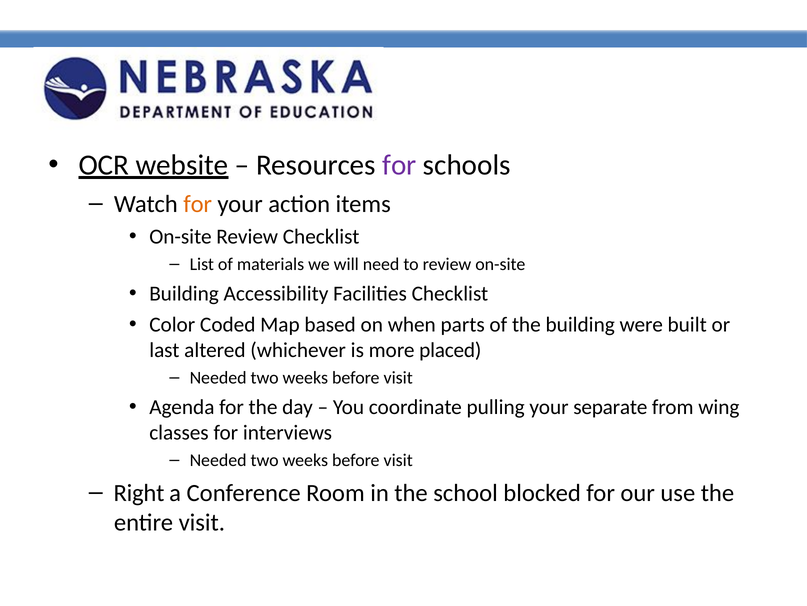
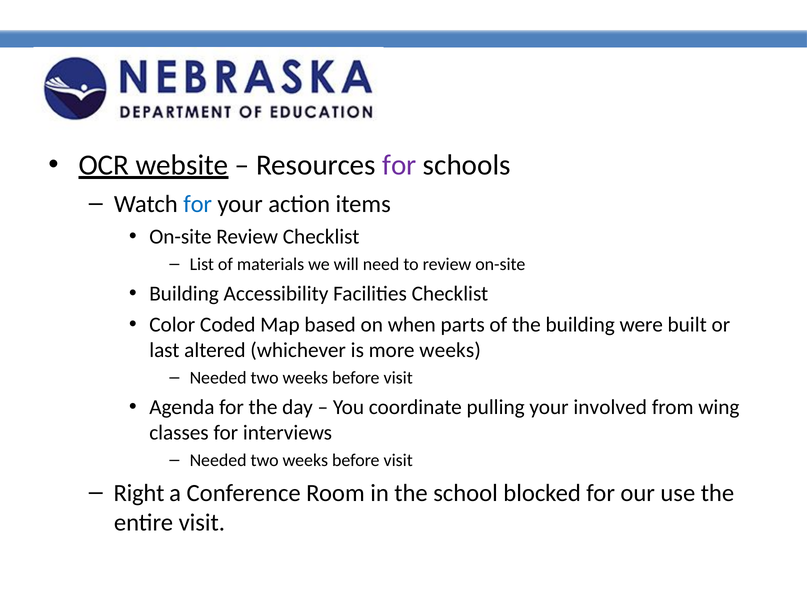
for at (198, 204) colour: orange -> blue
more placed: placed -> weeks
separate: separate -> involved
